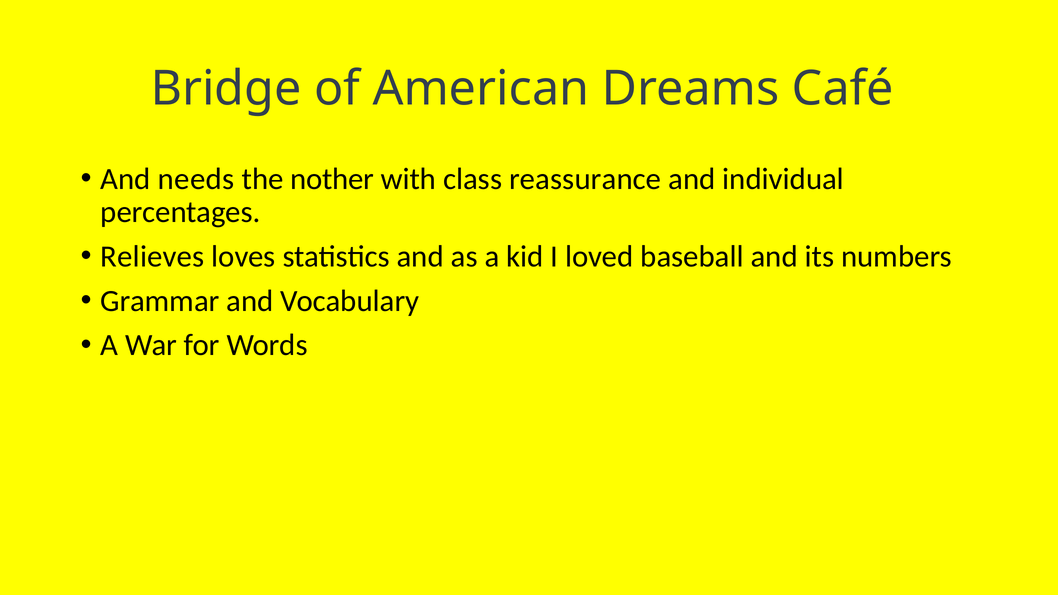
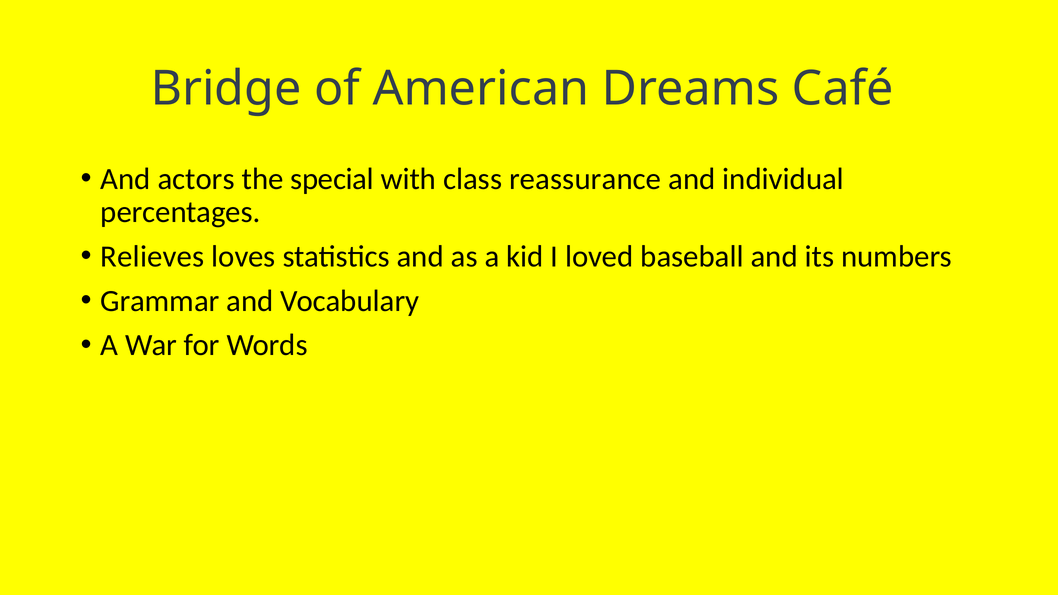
needs: needs -> actors
nother: nother -> special
